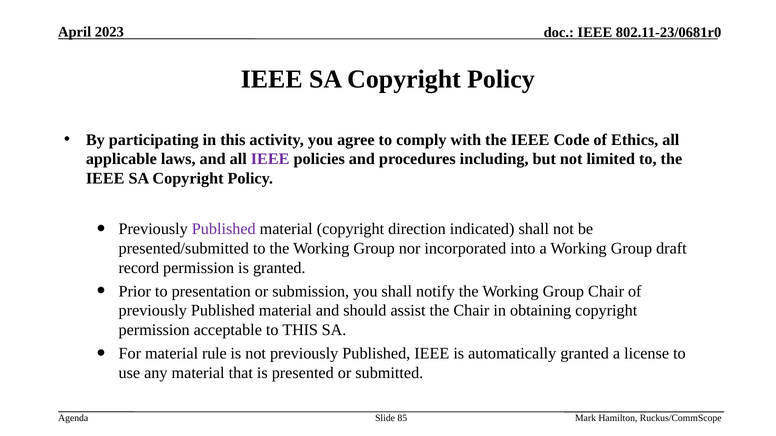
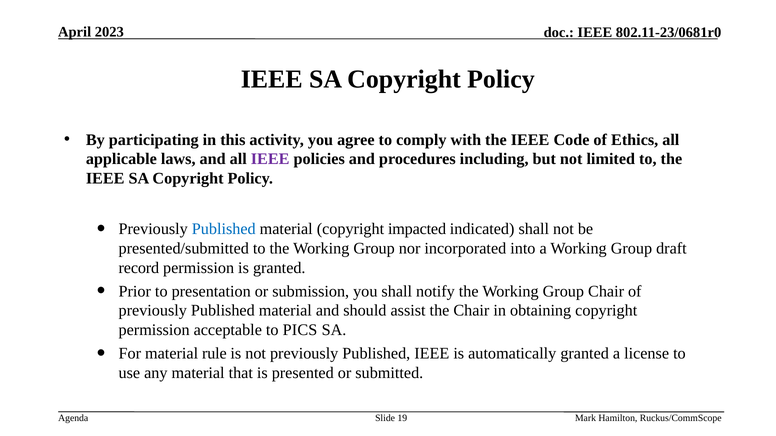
Published at (224, 229) colour: purple -> blue
direction: direction -> impacted
to THIS: THIS -> PICS
85: 85 -> 19
